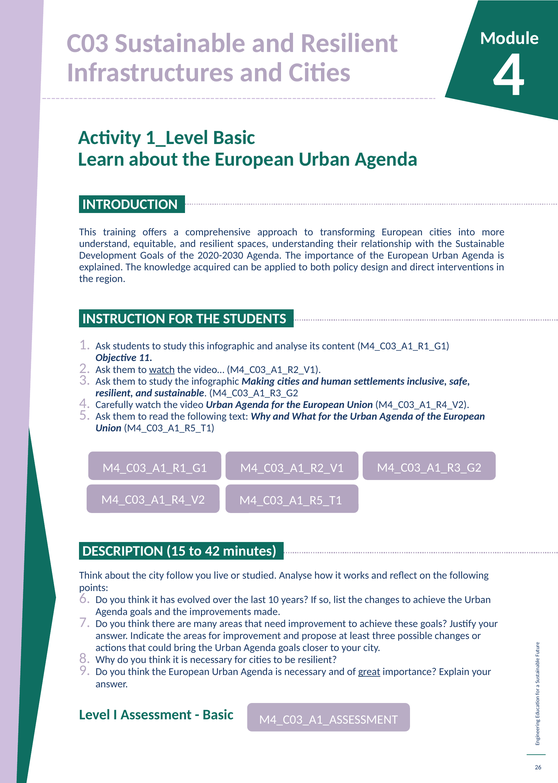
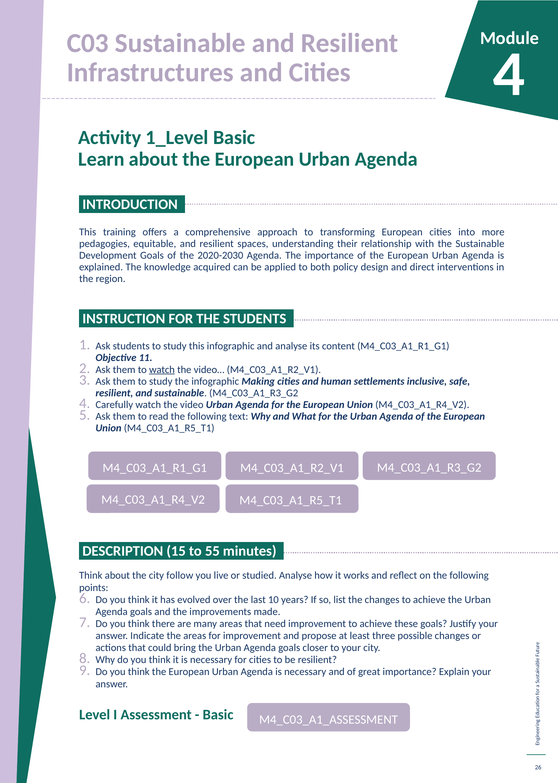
understand: understand -> pedagogies
42: 42 -> 55
great underline: present -> none
